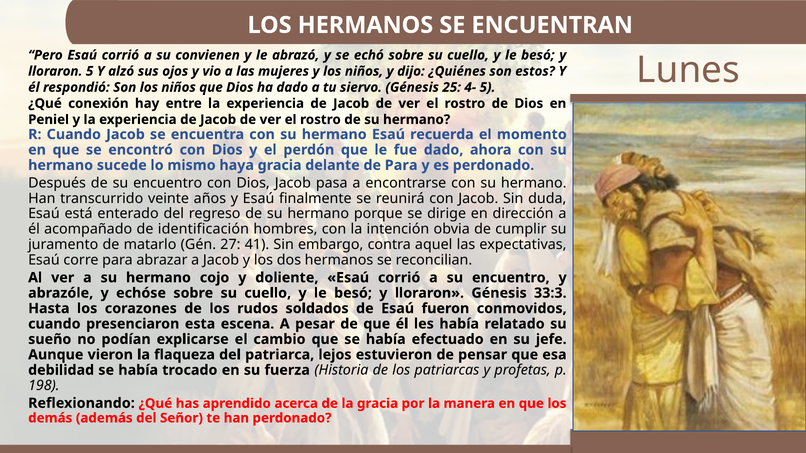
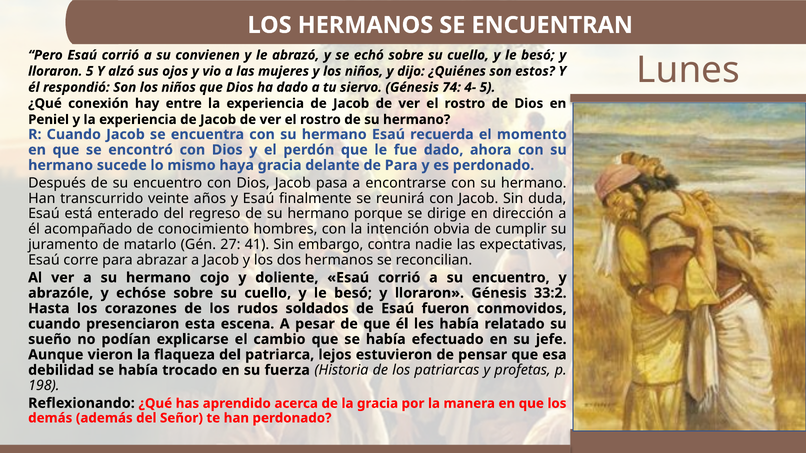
25: 25 -> 74
identificación: identificación -> conocimiento
aquel: aquel -> nadie
33:3: 33:3 -> 33:2
